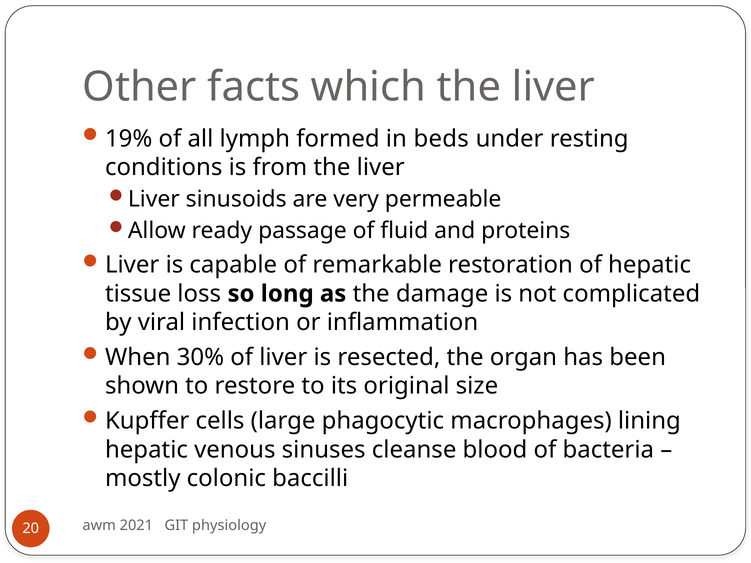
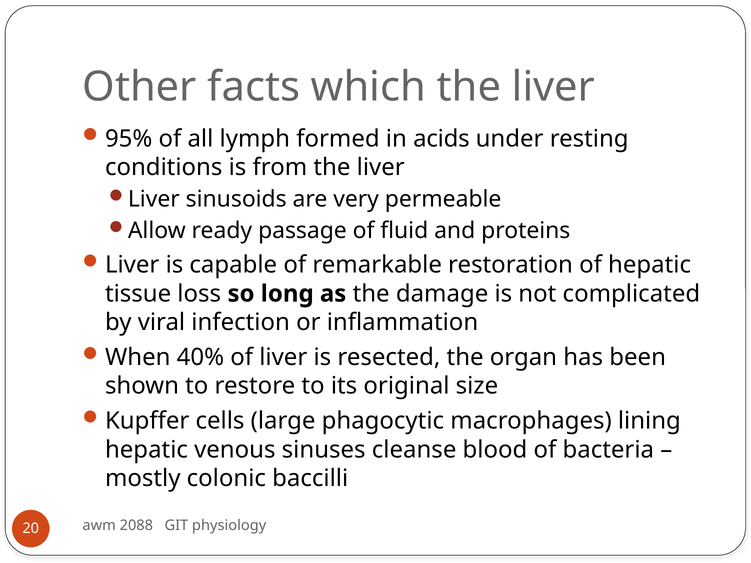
19%: 19% -> 95%
beds: beds -> acids
30%: 30% -> 40%
2021: 2021 -> 2088
